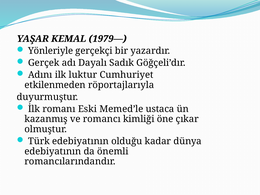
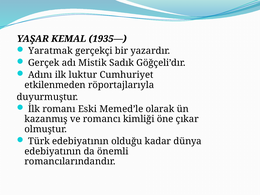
1979—: 1979— -> 1935—
Yönleriyle: Yönleriyle -> Yaratmak
Dayalı: Dayalı -> Mistik
ustaca: ustaca -> olarak
